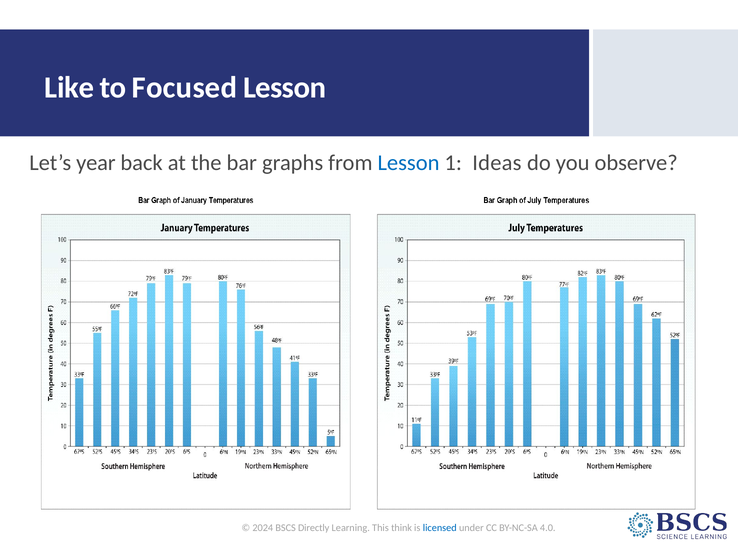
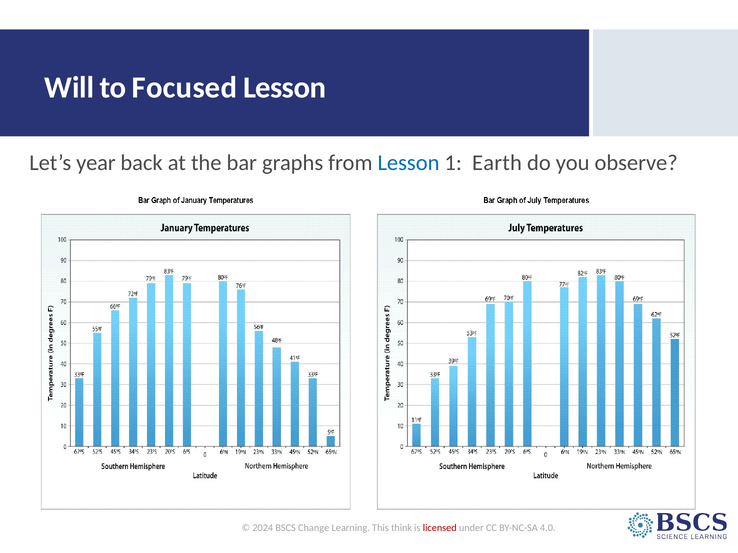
Like: Like -> Will
Ideas: Ideas -> Earth
Directly: Directly -> Change
licensed colour: blue -> red
